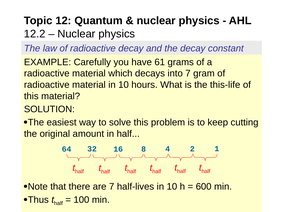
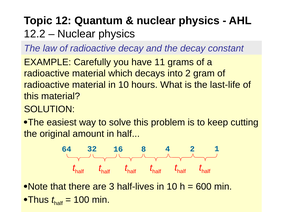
61: 61 -> 11
into 7: 7 -> 2
this-life: this-life -> last-life
are 7: 7 -> 3
